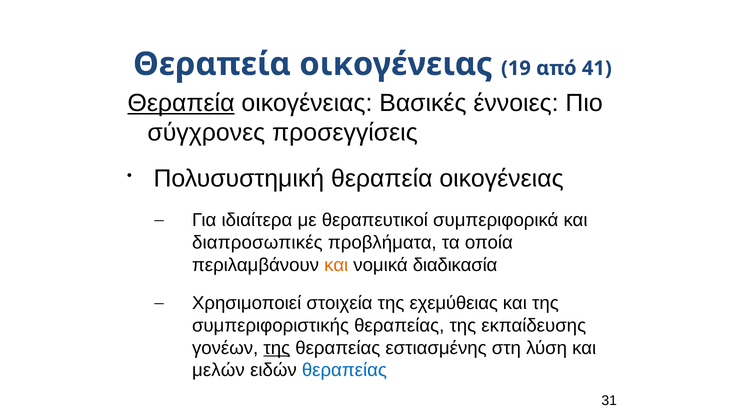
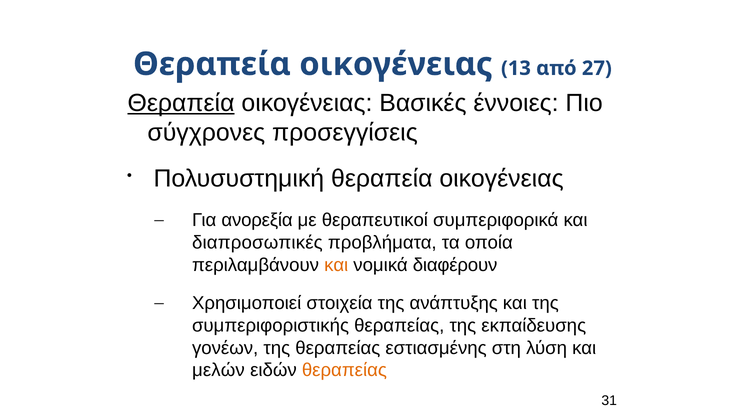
19: 19 -> 13
41: 41 -> 27
ιδιαίτερα: ιδιαίτερα -> ανορεξία
διαδικασία: διαδικασία -> διαφέρουν
εχεμύθειας: εχεμύθειας -> ανάπτυξης
της at (277, 348) underline: present -> none
θεραπείας at (344, 370) colour: blue -> orange
